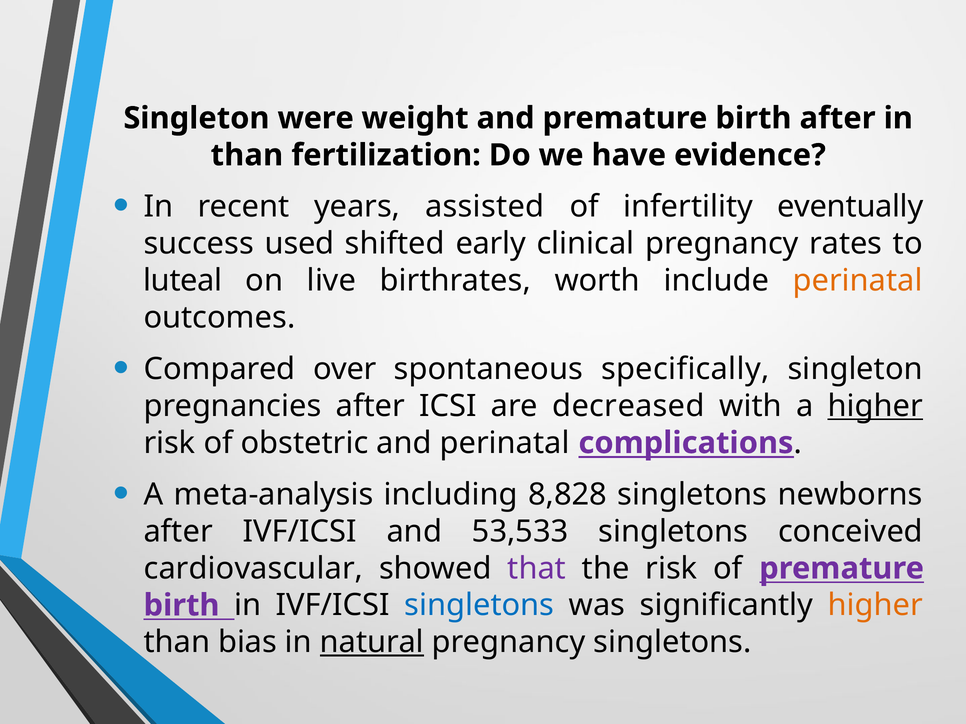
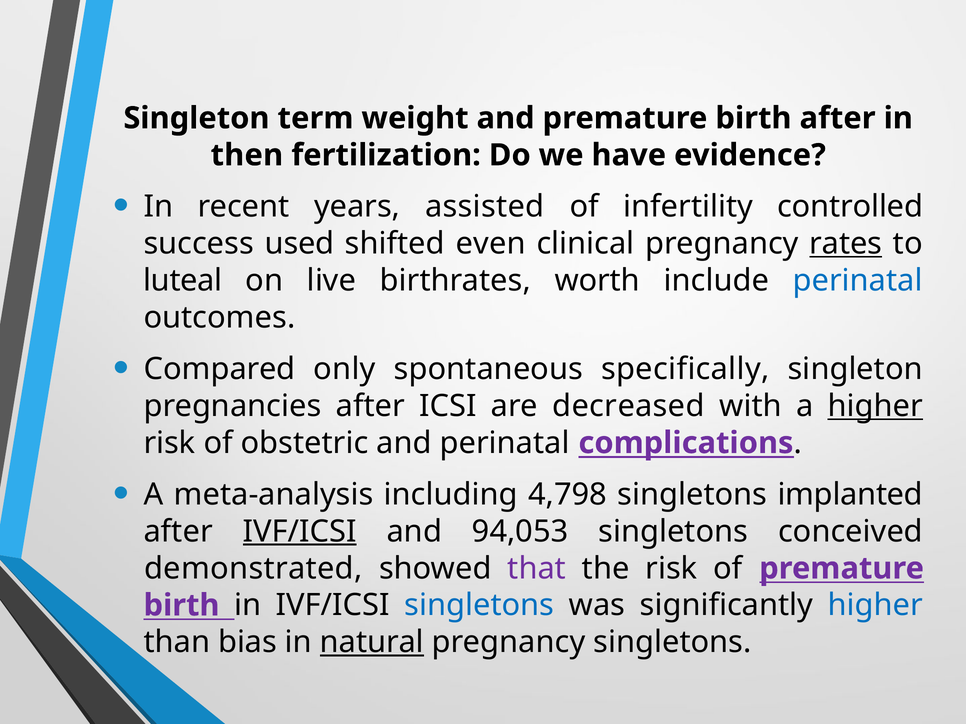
were: were -> term
than at (247, 155): than -> then
eventually: eventually -> controlled
early: early -> even
rates underline: none -> present
perinatal at (858, 281) colour: orange -> blue
over: over -> only
8,828: 8,828 -> 4,798
newborns: newborns -> implanted
IVF/ICSI at (300, 532) underline: none -> present
53,533: 53,533 -> 94,053
cardiovascular: cardiovascular -> demonstrated
higher at (875, 606) colour: orange -> blue
